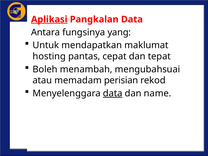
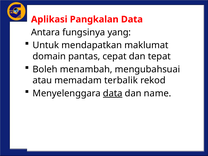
Aplikasi underline: present -> none
hosting: hosting -> domain
perisian: perisian -> terbalik
